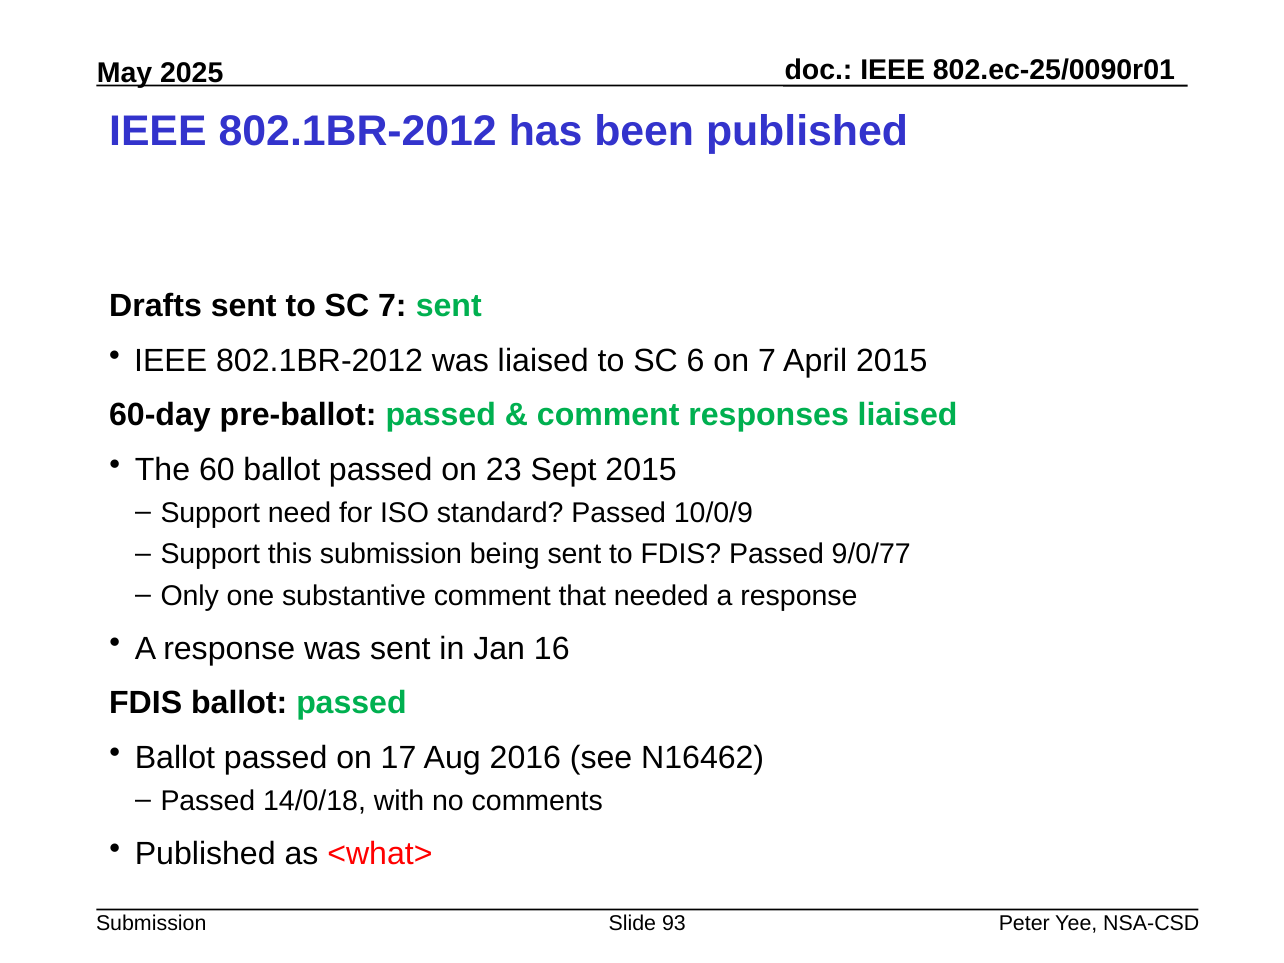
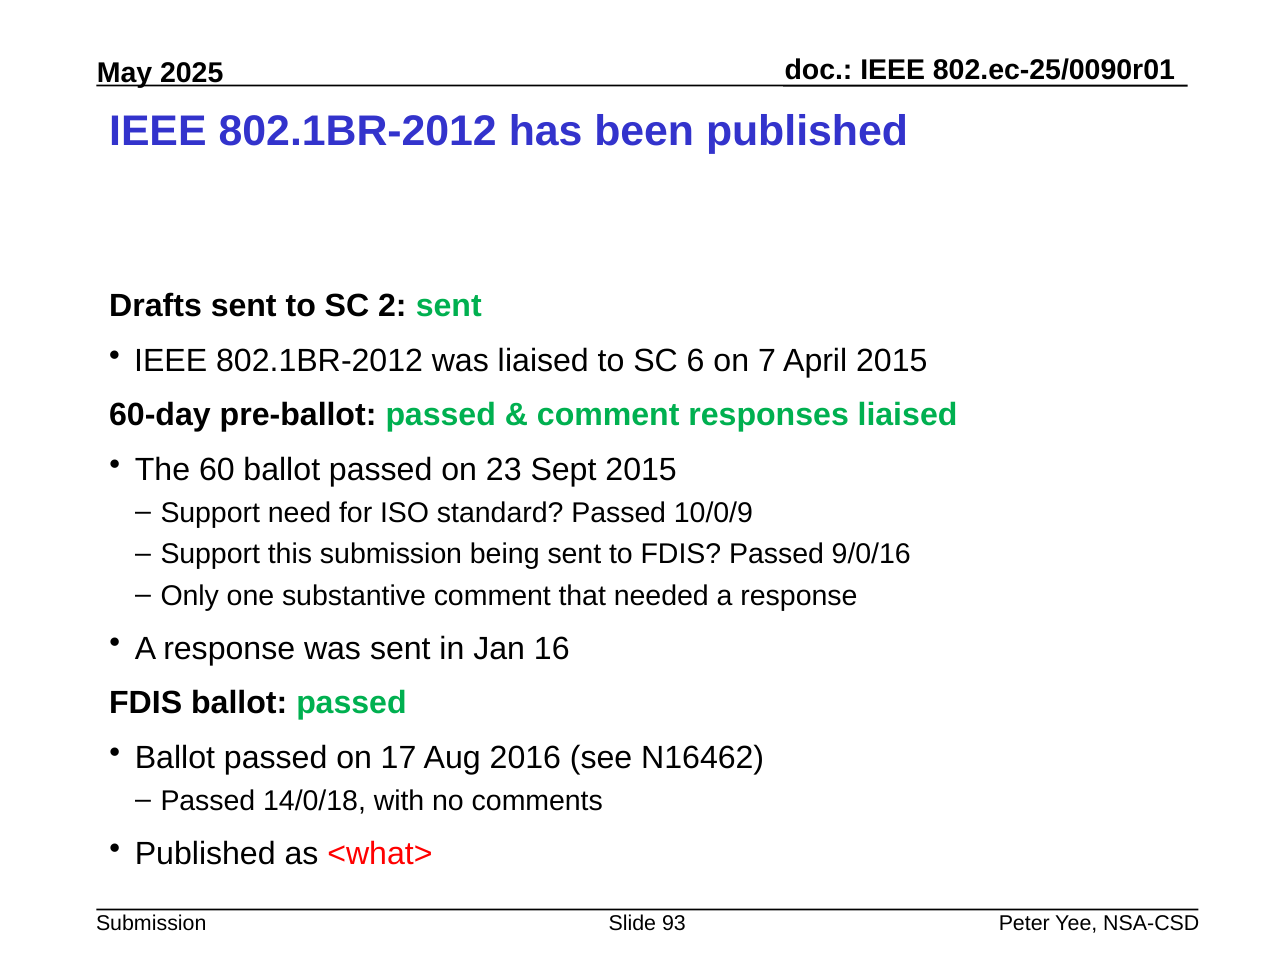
SC 7: 7 -> 2
9/0/77: 9/0/77 -> 9/0/16
